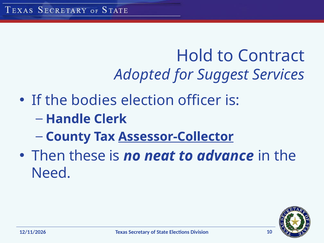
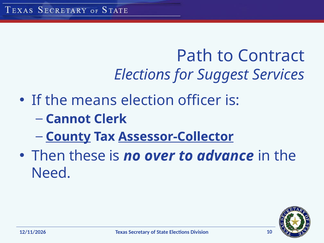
Hold: Hold -> Path
Adopted at (142, 75): Adopted -> Elections
bodies: bodies -> means
Handle: Handle -> Cannot
County underline: none -> present
neat: neat -> over
